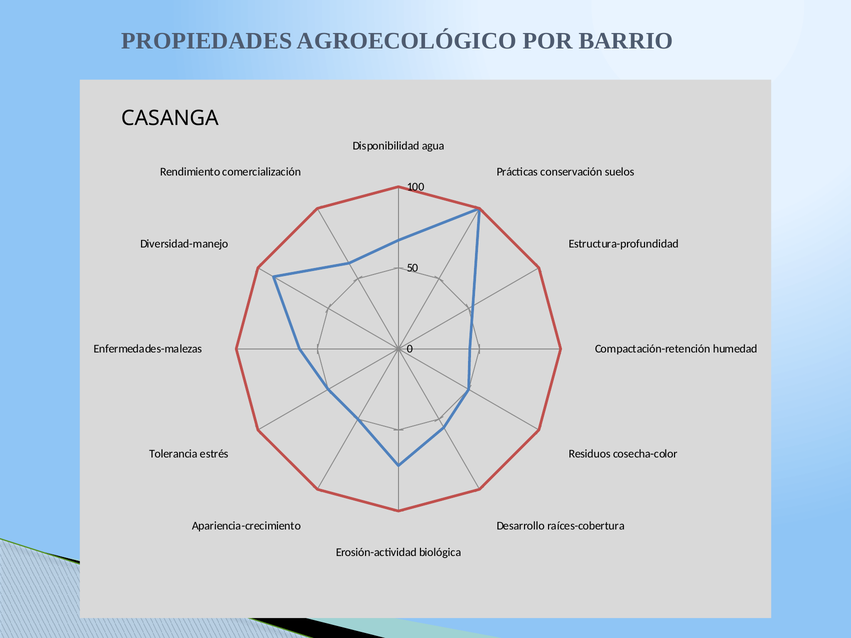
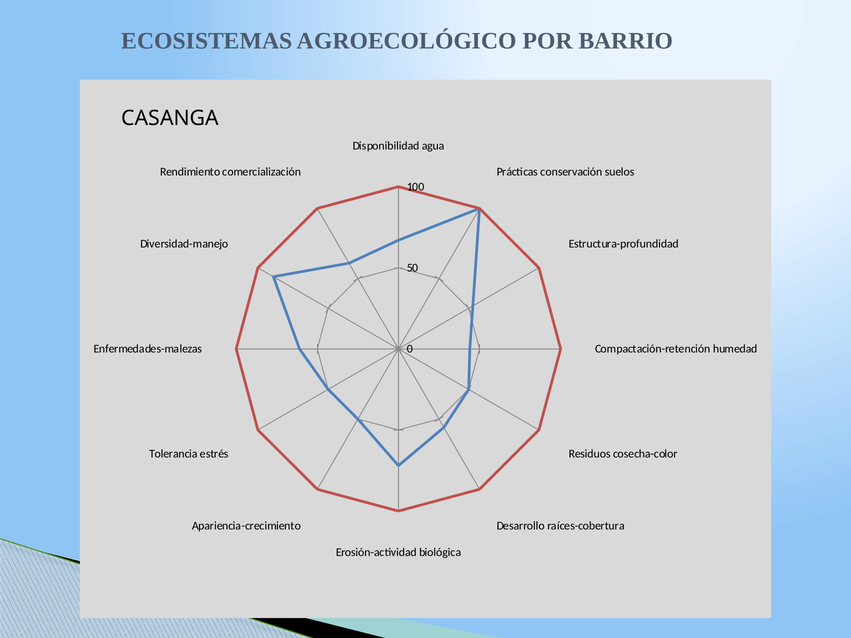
PROPIEDADES: PROPIEDADES -> ECOSISTEMAS
